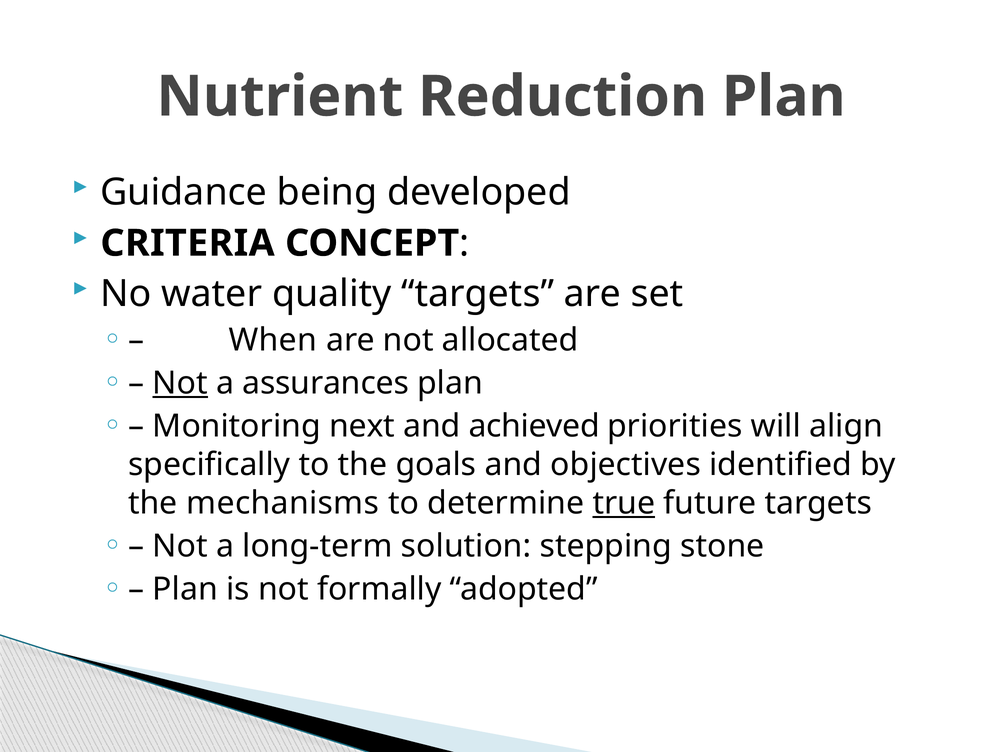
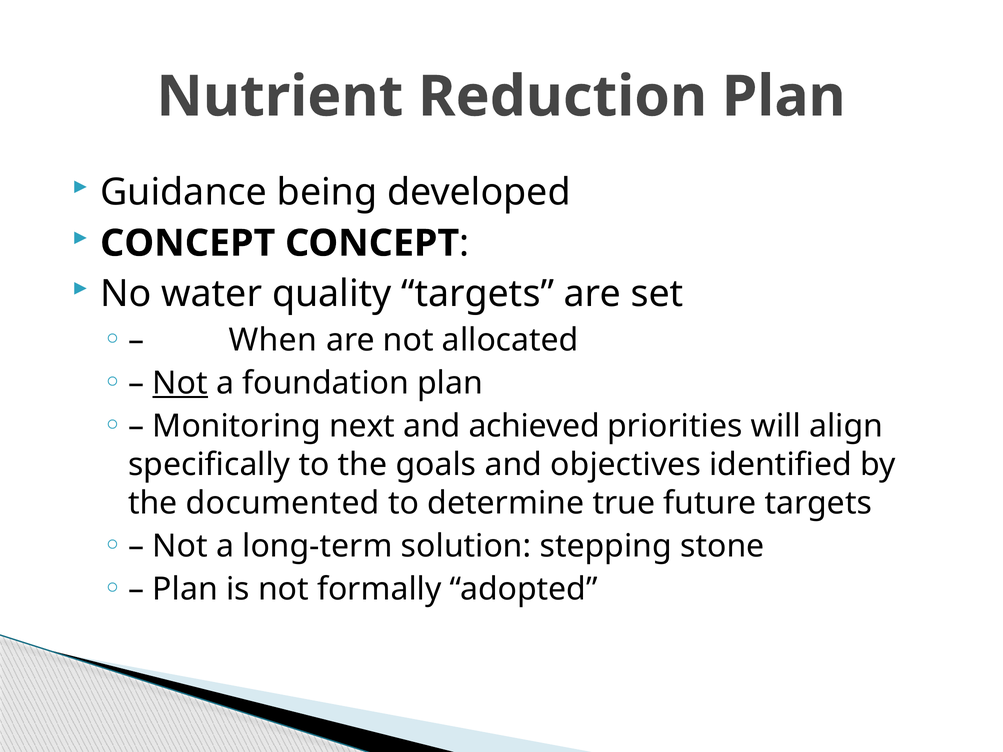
CRITERIA at (188, 243): CRITERIA -> CONCEPT
assurances: assurances -> foundation
mechanisms: mechanisms -> documented
true underline: present -> none
